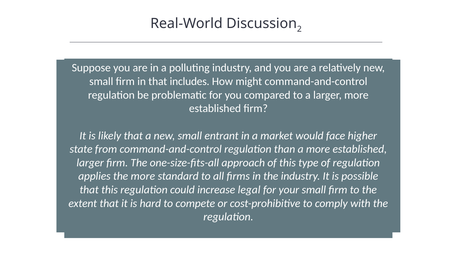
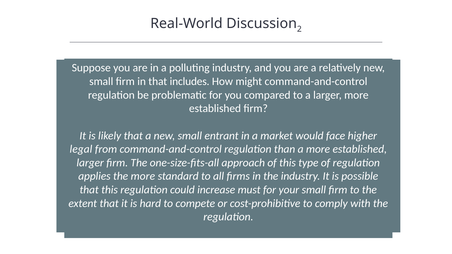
state: state -> legal
legal: legal -> must
